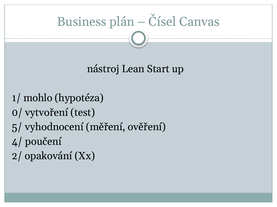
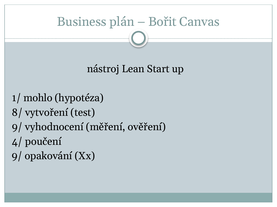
Čísel: Čísel -> Bořit
0/: 0/ -> 8/
5/ at (17, 127): 5/ -> 9/
2/ at (17, 156): 2/ -> 9/
